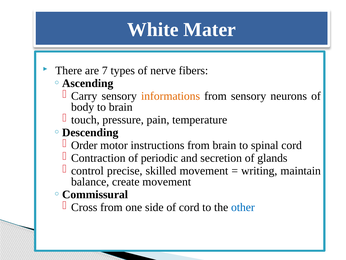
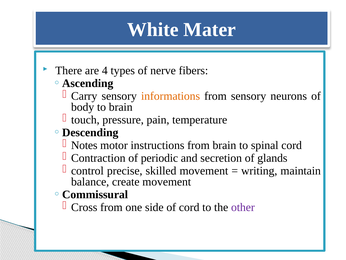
7: 7 -> 4
Order: Order -> Notes
other colour: blue -> purple
